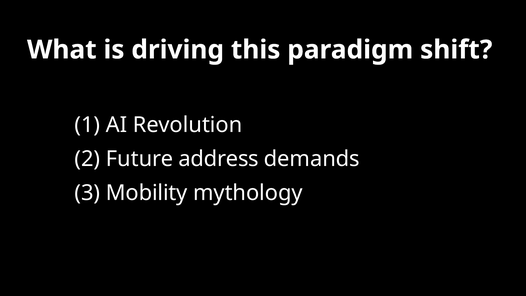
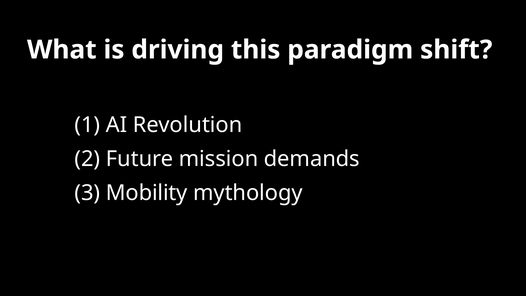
address: address -> mission
